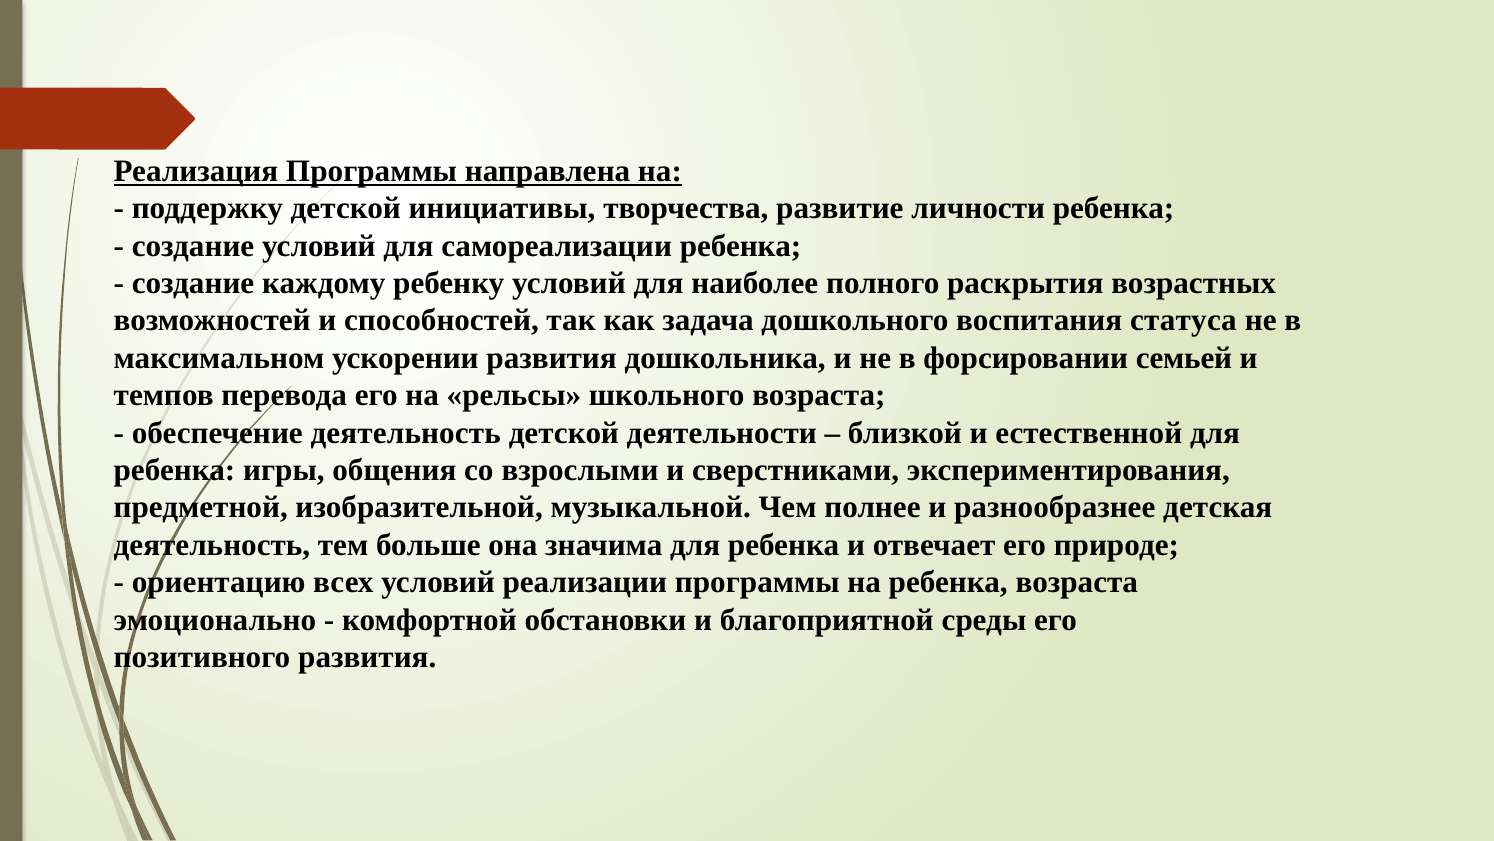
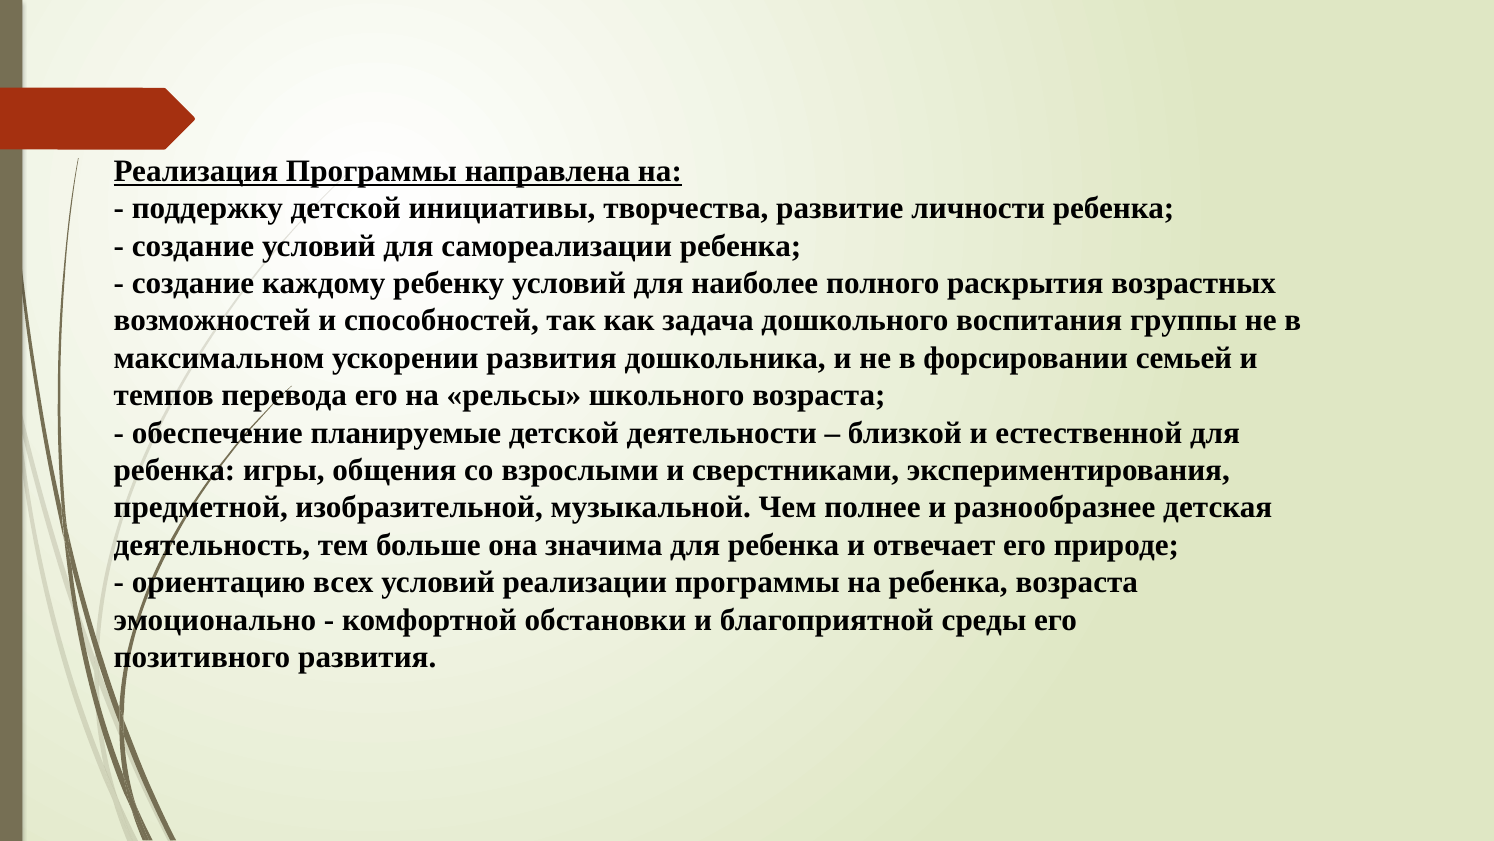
статуса: статуса -> группы
обеспечение деятельность: деятельность -> планируемые
